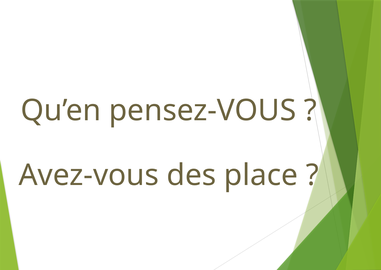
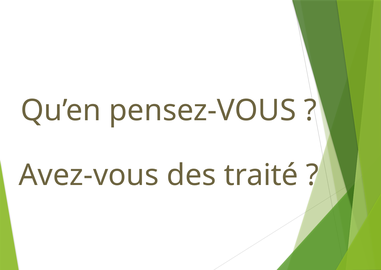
place: place -> traité
